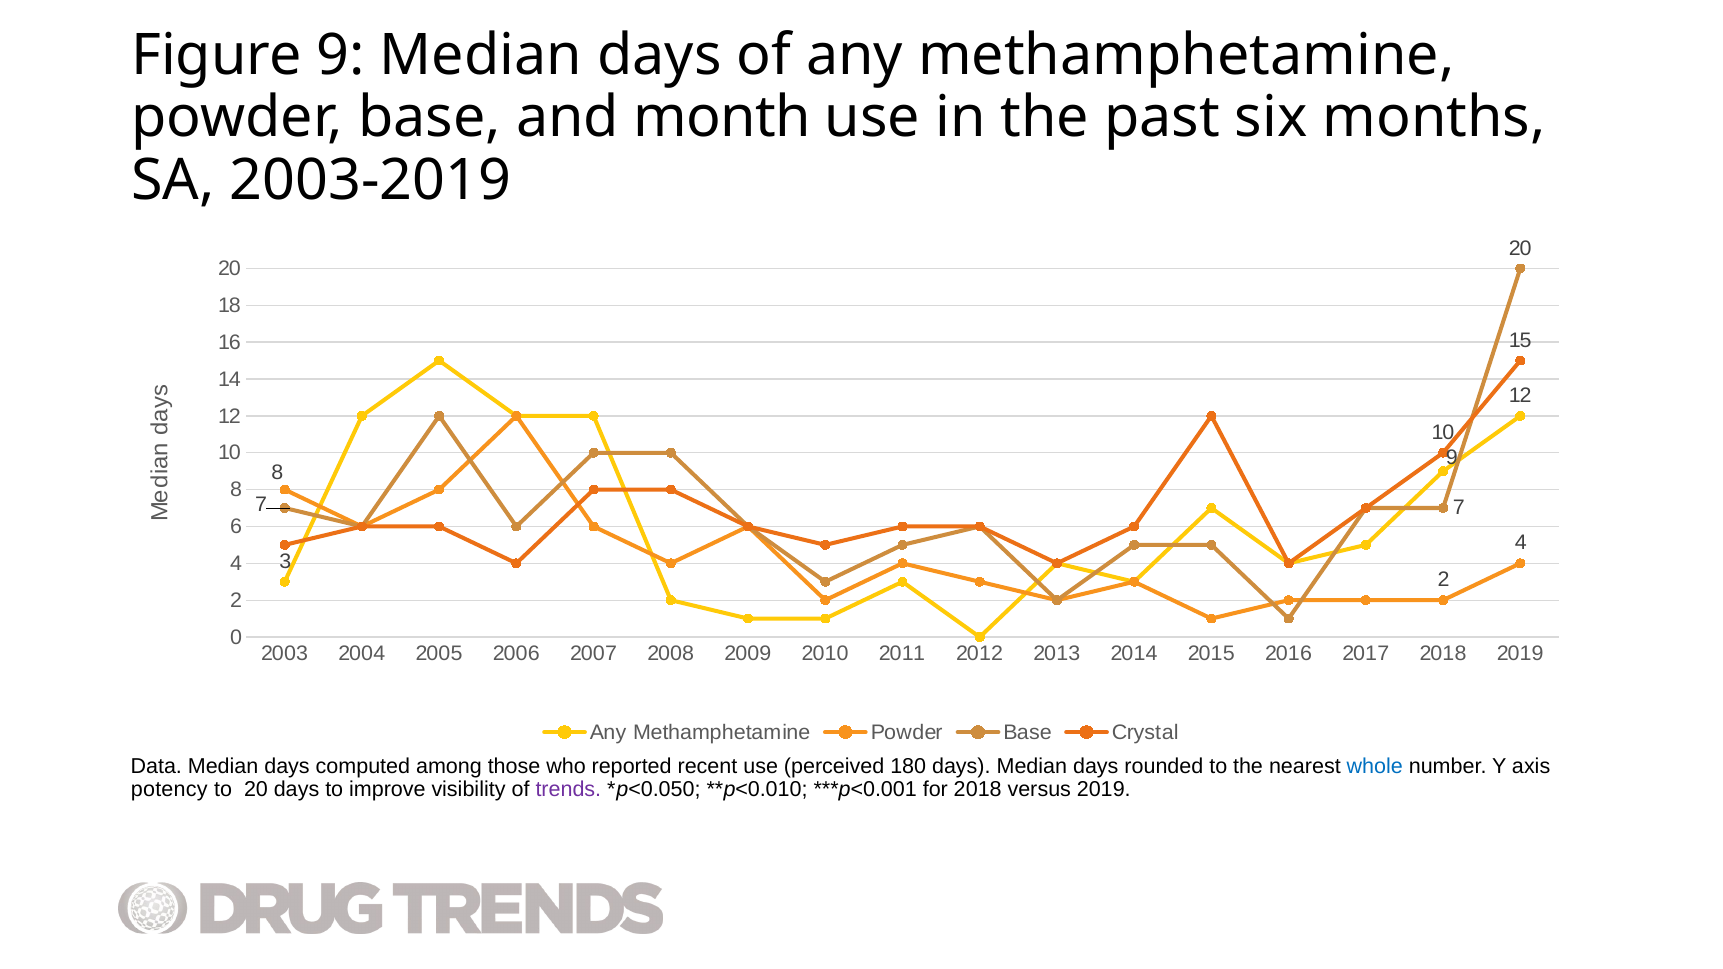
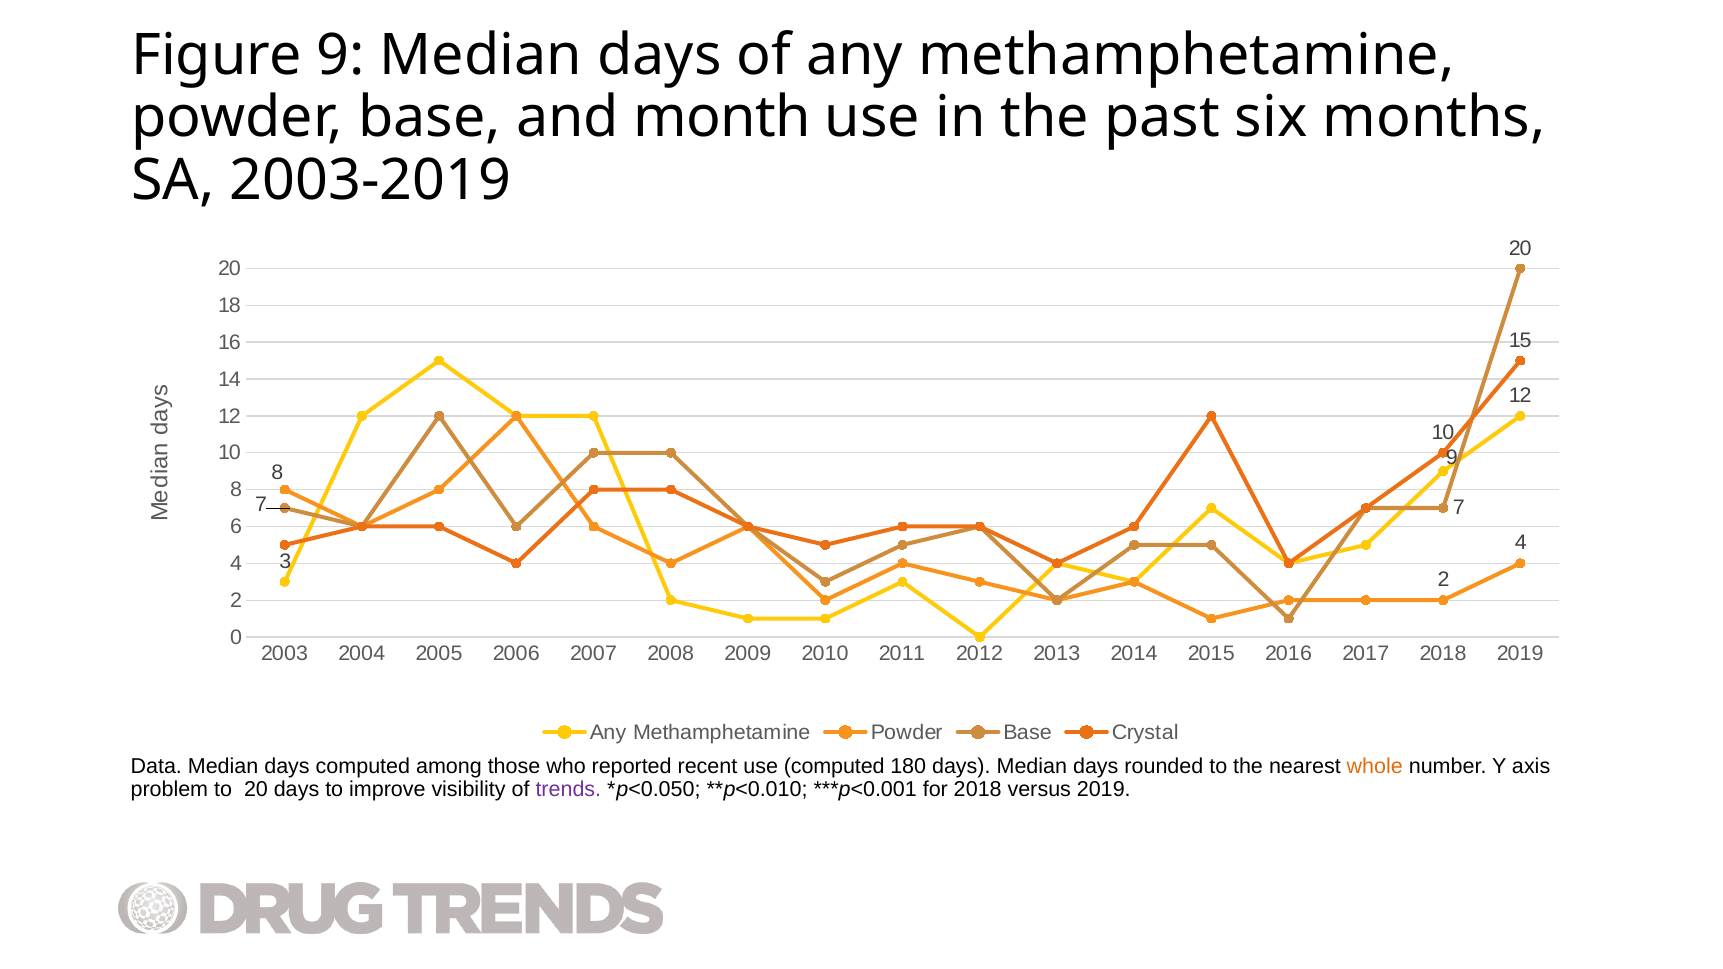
use perceived: perceived -> computed
whole colour: blue -> orange
potency: potency -> problem
